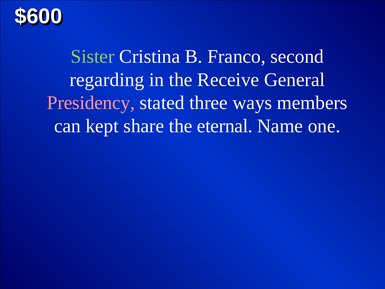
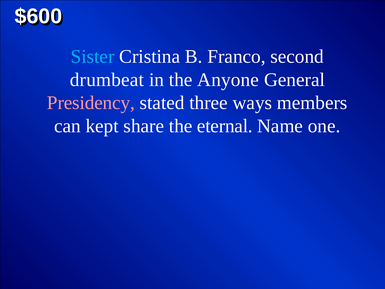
Sister colour: light green -> light blue
regarding: regarding -> drumbeat
Receive: Receive -> Anyone
